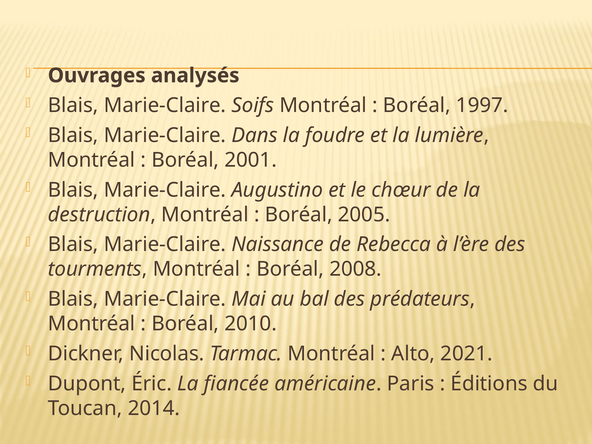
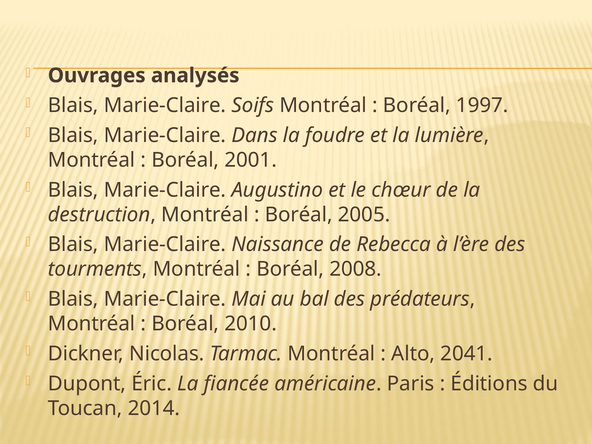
2021: 2021 -> 2041
